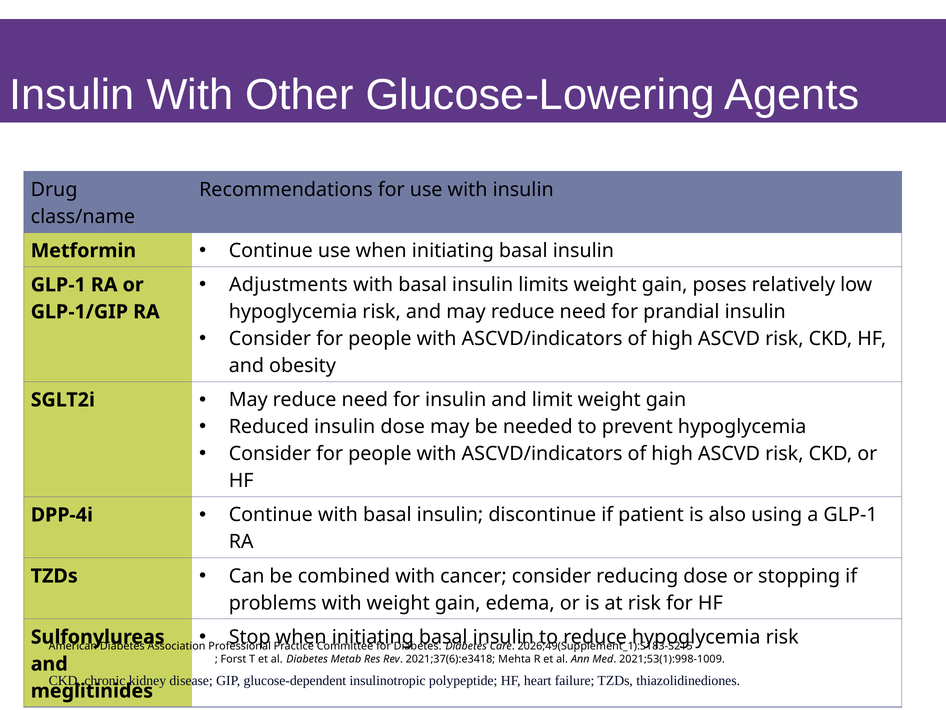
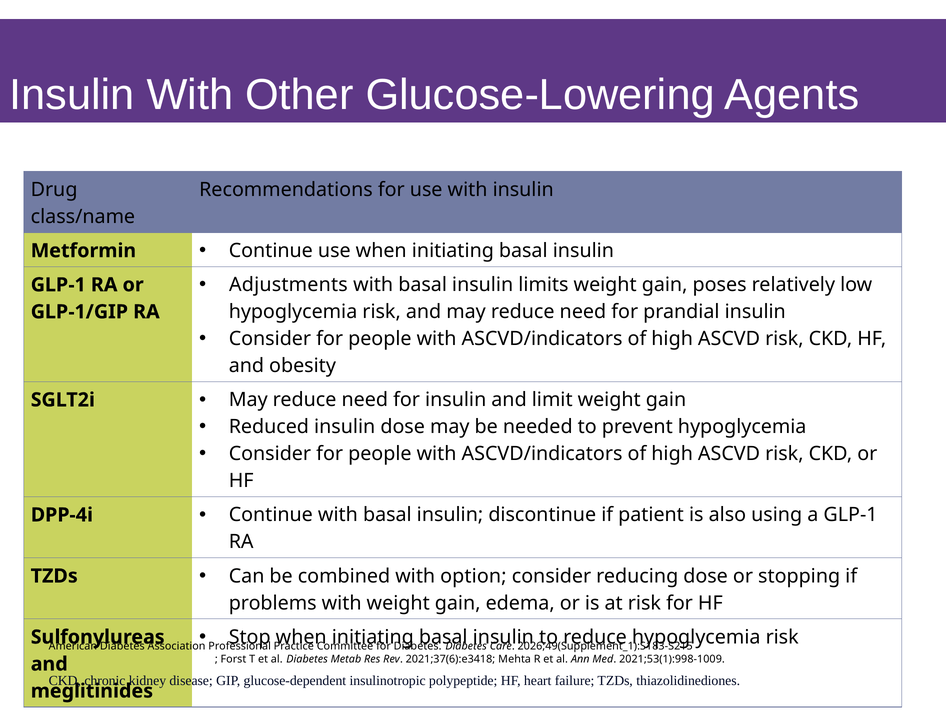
cancer: cancer -> option
